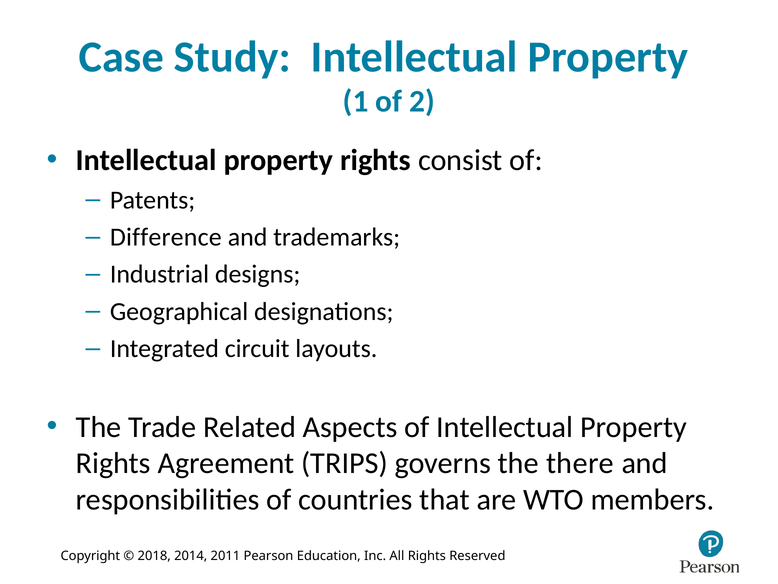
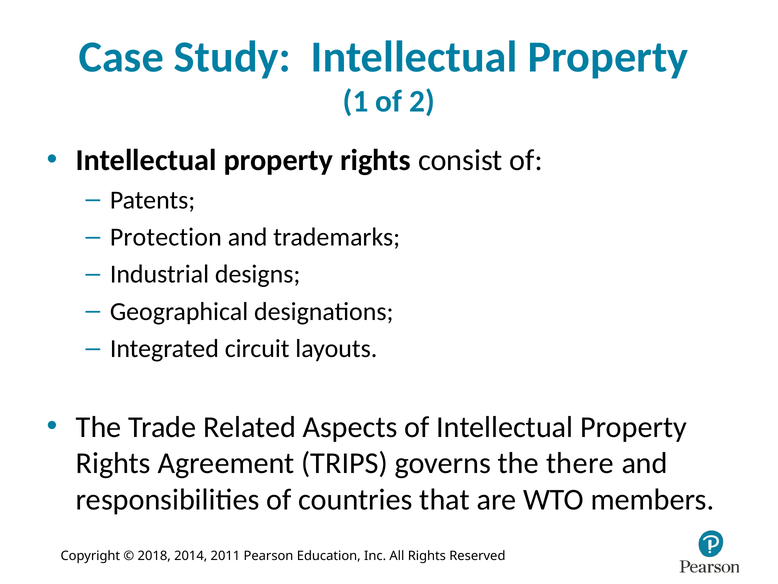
Difference: Difference -> Protection
